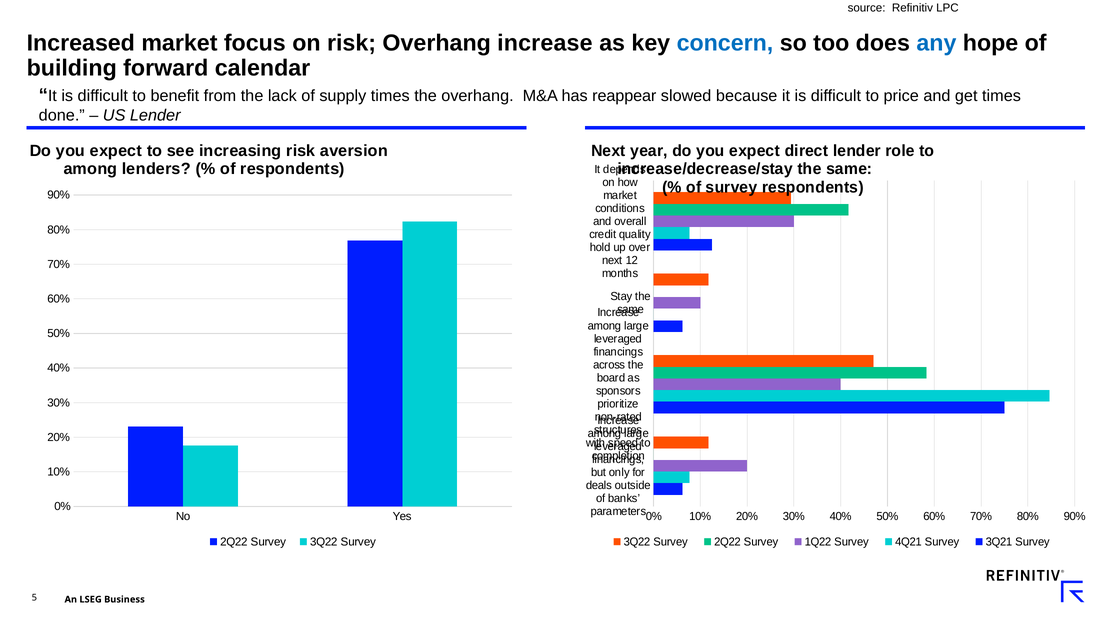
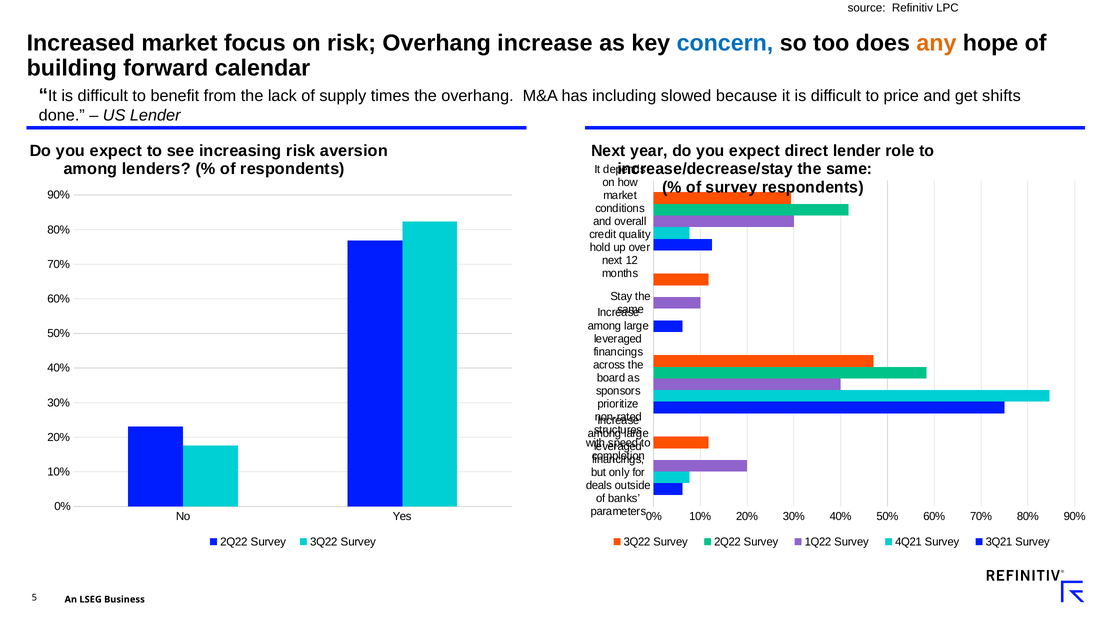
any colour: blue -> orange
reappear: reappear -> including
get times: times -> shifts
